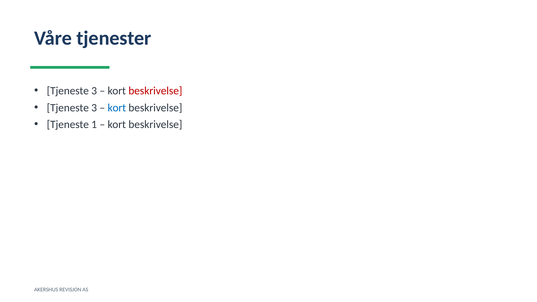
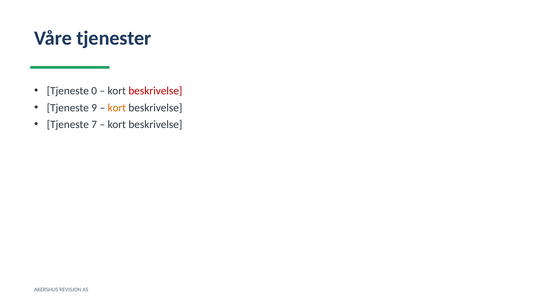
3 at (94, 91): 3 -> 0
3 at (94, 108): 3 -> 9
kort at (117, 108) colour: blue -> orange
1: 1 -> 7
